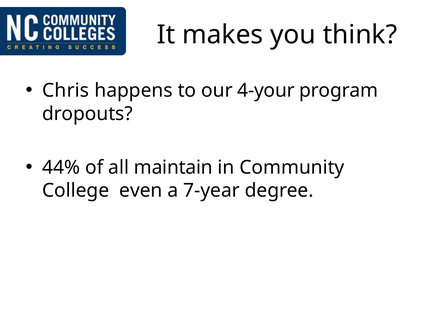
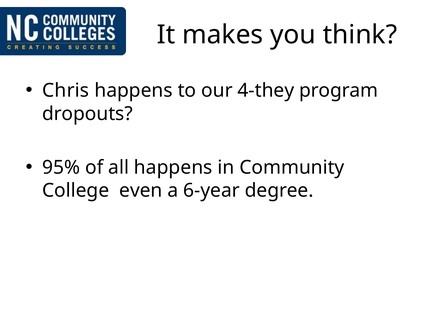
4-your: 4-your -> 4-they
44%: 44% -> 95%
all maintain: maintain -> happens
7-year: 7-year -> 6-year
